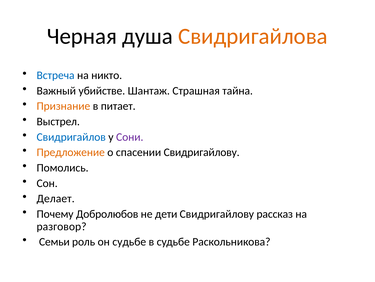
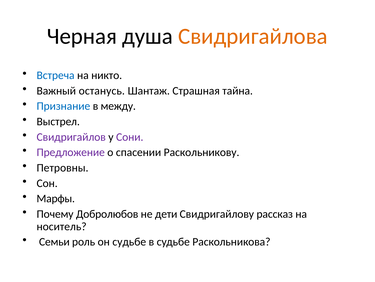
убийстве: убийстве -> останусь
Признание colour: orange -> blue
питает: питает -> между
Свидригайлов colour: blue -> purple
Предложение colour: orange -> purple
спасении Свидригайлову: Свидригайлову -> Раскольникову
Помолись: Помолись -> Петровны
Делает: Делает -> Марфы
разговор: разговор -> носитель
